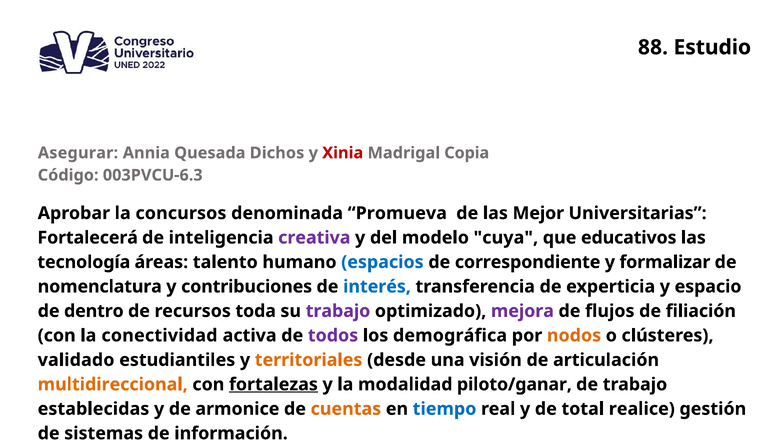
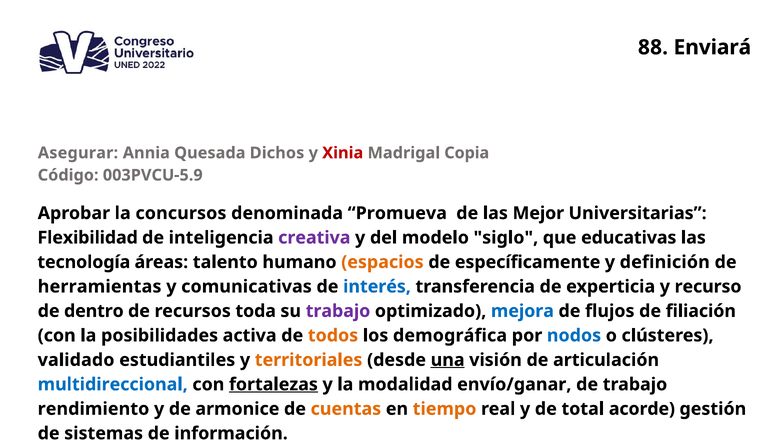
Estudio: Estudio -> Enviará
003PVCU-6.3: 003PVCU-6.3 -> 003PVCU-5.9
Fortalecerá: Fortalecerá -> Flexibilidad
cuya: cuya -> siglo
educativos: educativos -> educativas
espacios colour: blue -> orange
correspondiente: correspondiente -> específicamente
formalizar: formalizar -> definición
nomenclatura: nomenclatura -> herramientas
contribuciones: contribuciones -> comunicativas
espacio: espacio -> recurso
mejora colour: purple -> blue
conectividad: conectividad -> posibilidades
todos colour: purple -> orange
nodos colour: orange -> blue
una underline: none -> present
multidireccional colour: orange -> blue
piloto/ganar: piloto/ganar -> envío/ganar
establecidas: establecidas -> rendimiento
tiempo colour: blue -> orange
realice: realice -> acorde
